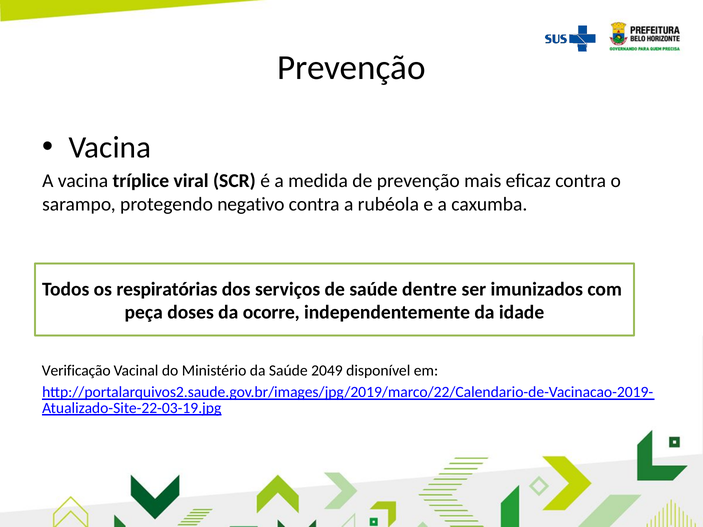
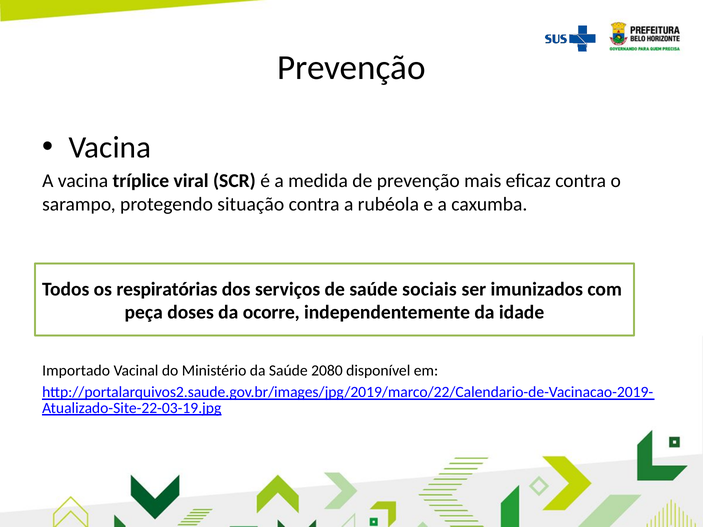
negativo: negativo -> situação
dentre: dentre -> sociais
Verificação: Verificação -> Importado
2049: 2049 -> 2080
